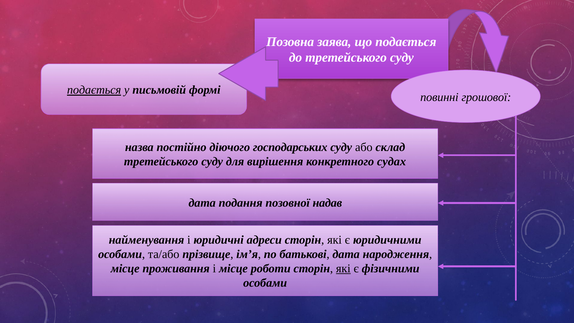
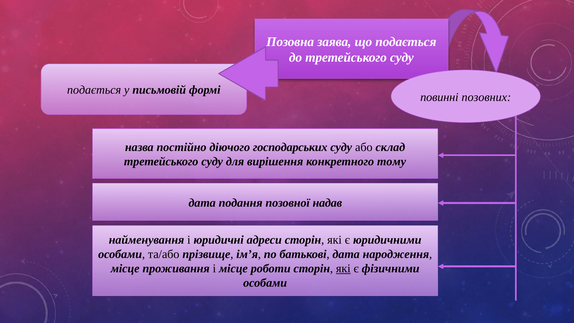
подається at (94, 90) underline: present -> none
грошової: грошової -> позовних
судах: судах -> тому
